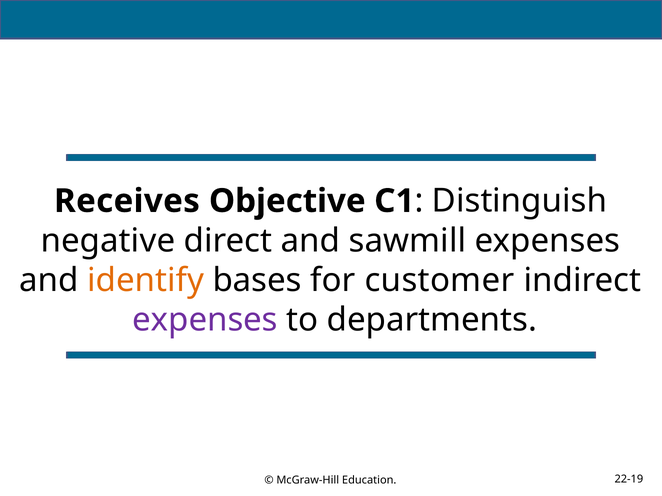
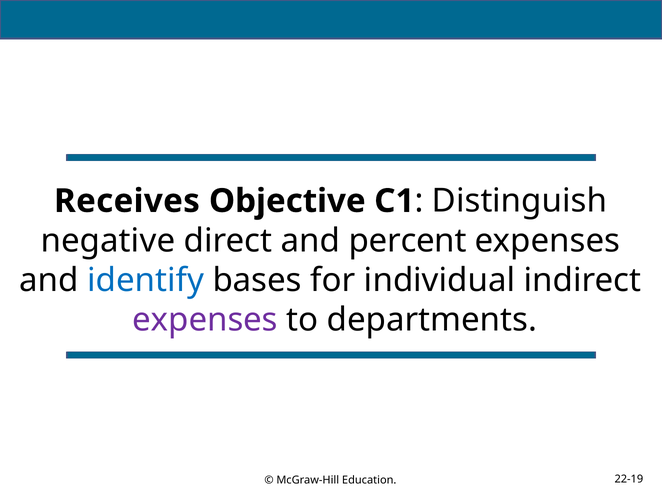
sawmill: sawmill -> percent
identify colour: orange -> blue
customer: customer -> individual
